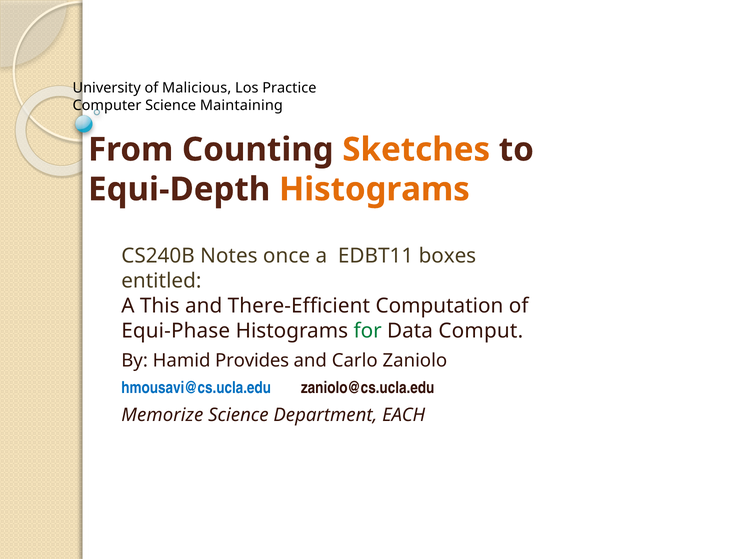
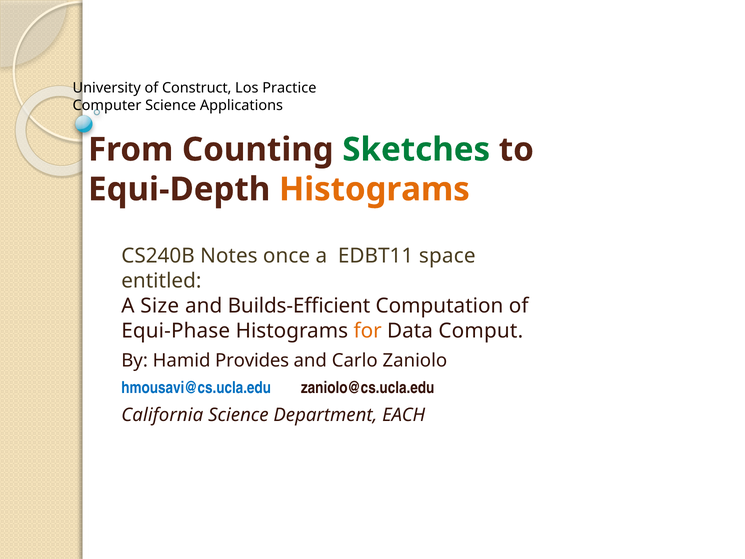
Malicious: Malicious -> Construct
Maintaining: Maintaining -> Applications
Sketches colour: orange -> green
boxes: boxes -> space
This: This -> Size
There-Efﬁcient: There-Efﬁcient -> Builds-Efﬁcient
for colour: green -> orange
Memorize: Memorize -> California
